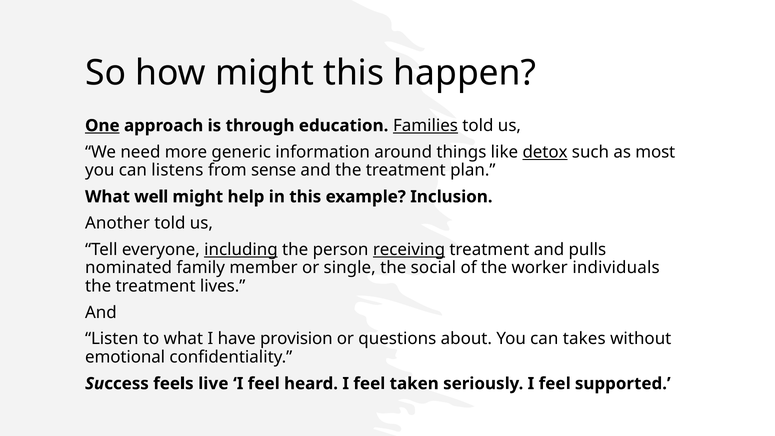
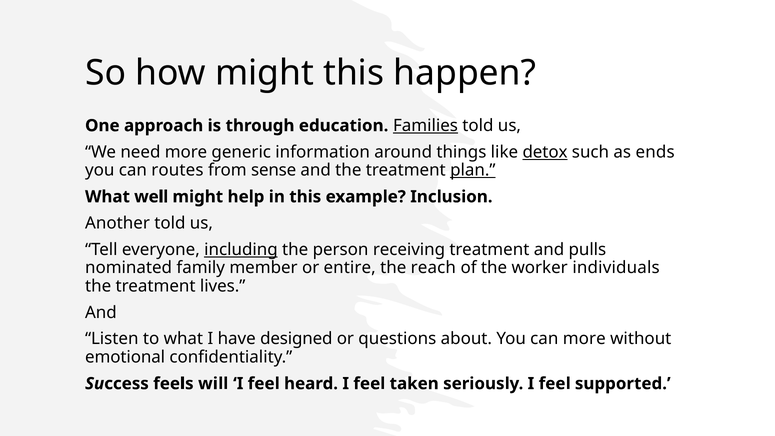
One underline: present -> none
most: most -> ends
listens: listens -> routes
plan underline: none -> present
receiving underline: present -> none
single: single -> entire
social: social -> reach
provision: provision -> designed
can takes: takes -> more
live: live -> will
